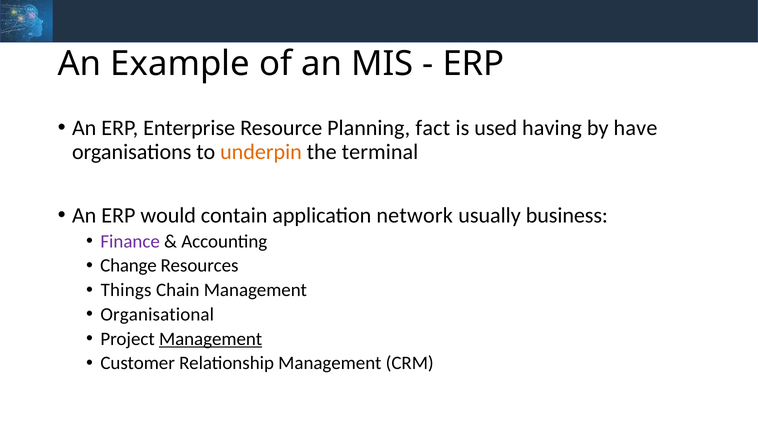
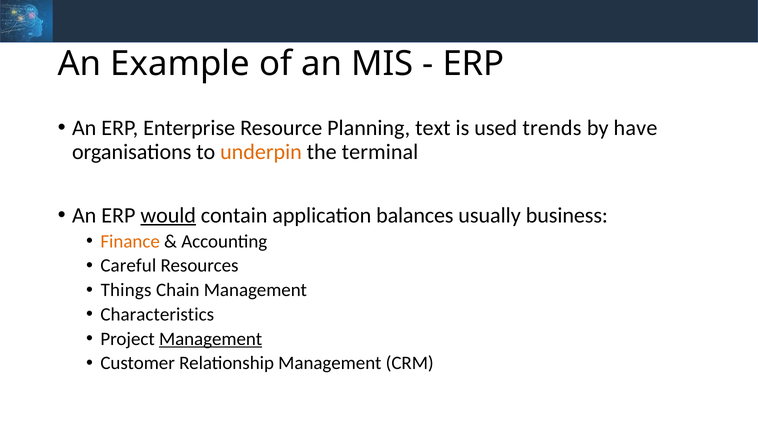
fact: fact -> text
having: having -> trends
would underline: none -> present
network: network -> balances
Finance colour: purple -> orange
Change: Change -> Careful
Organisational: Organisational -> Characteristics
